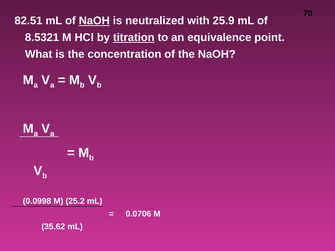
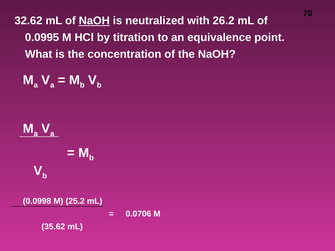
82.51: 82.51 -> 32.62
25.9: 25.9 -> 26.2
8.5321: 8.5321 -> 0.0995
titration underline: present -> none
